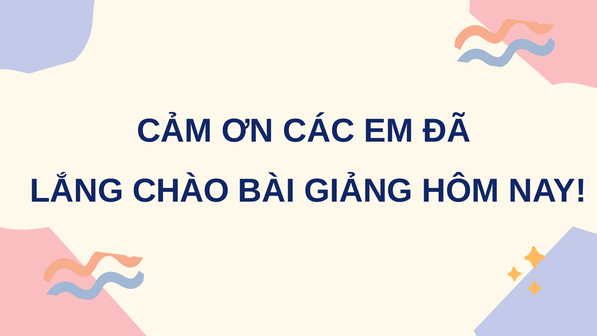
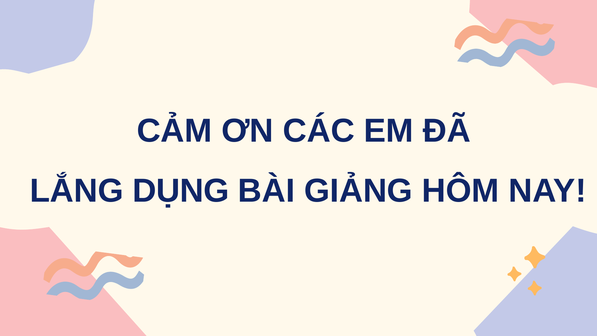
CHÀO: CHÀO -> DỤNG
